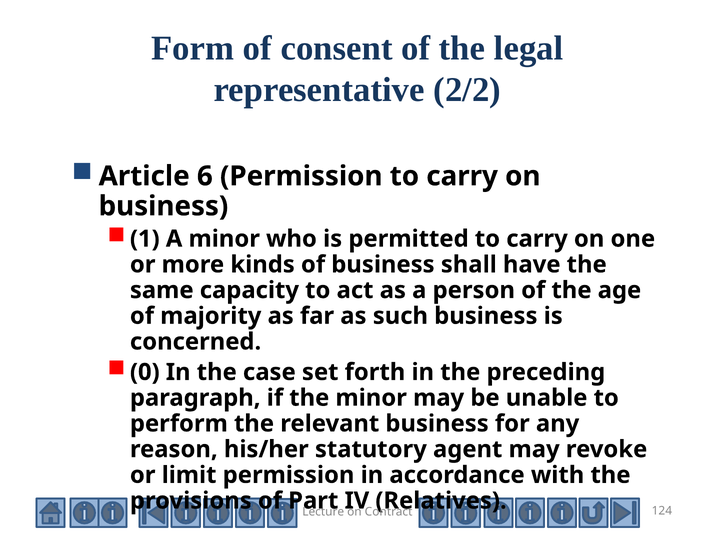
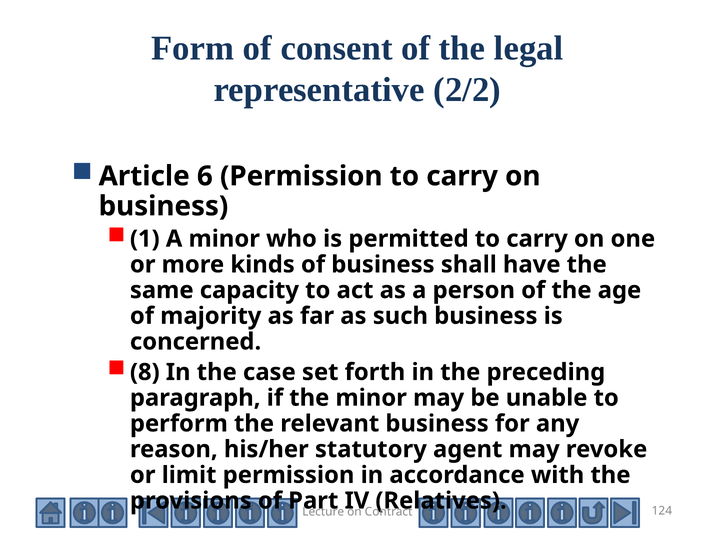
0: 0 -> 8
